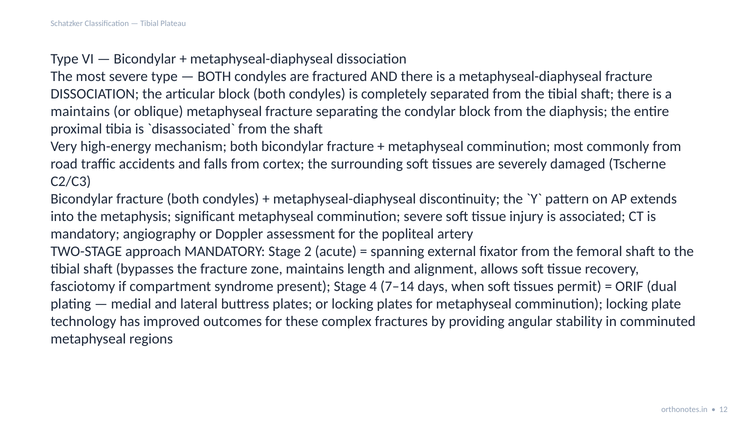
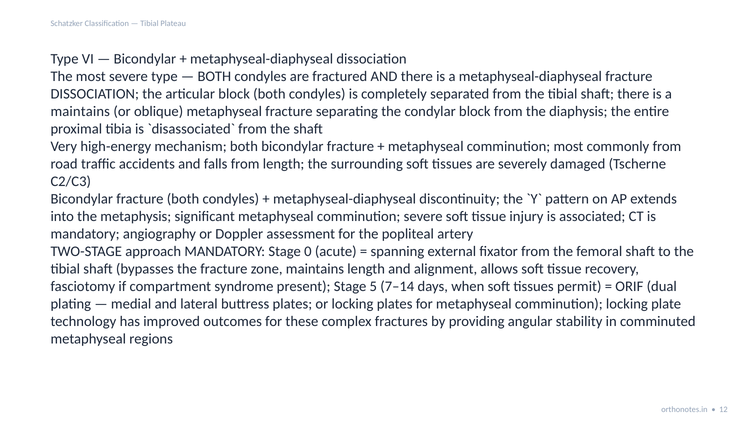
from cortex: cortex -> length
2: 2 -> 0
4: 4 -> 5
